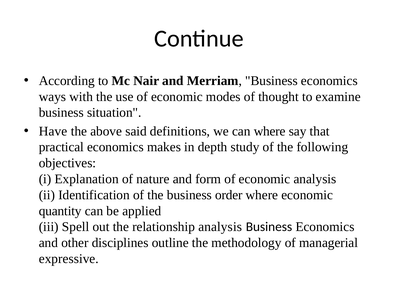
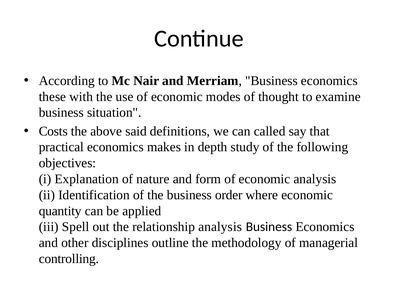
ways: ways -> these
Have: Have -> Costs
can where: where -> called
expressive: expressive -> controlling
